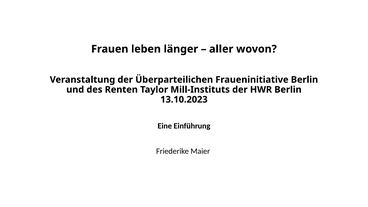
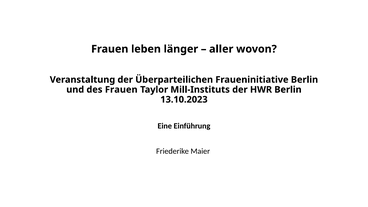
des Renten: Renten -> Frauen
